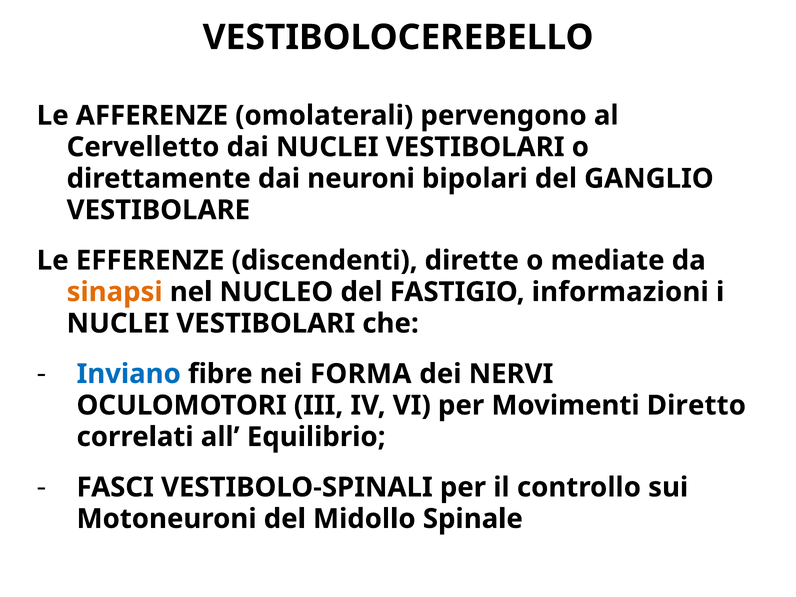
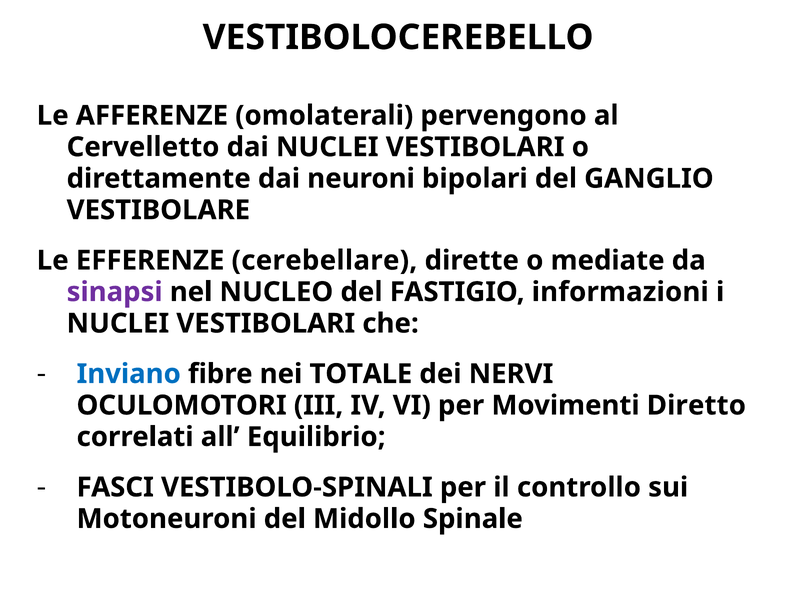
discendenti: discendenti -> cerebellare
sinapsi colour: orange -> purple
FORMA: FORMA -> TOTALE
